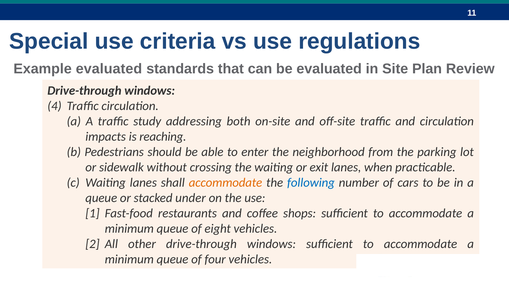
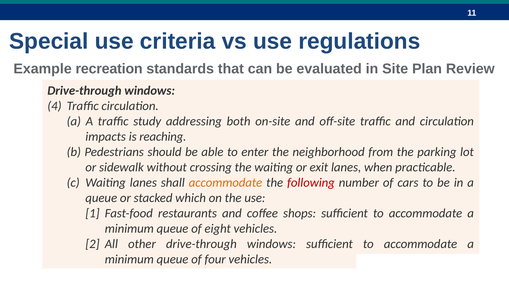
Example evaluated: evaluated -> recreation
following colour: blue -> red
under: under -> which
